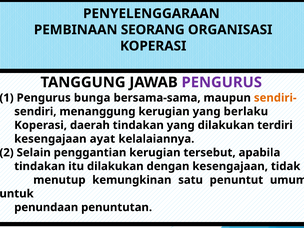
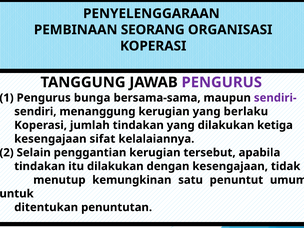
sendiri- colour: orange -> purple
daerah: daerah -> jumlah
terdiri: terdiri -> ketiga
ayat: ayat -> sifat
penundaan: penundaan -> ditentukan
